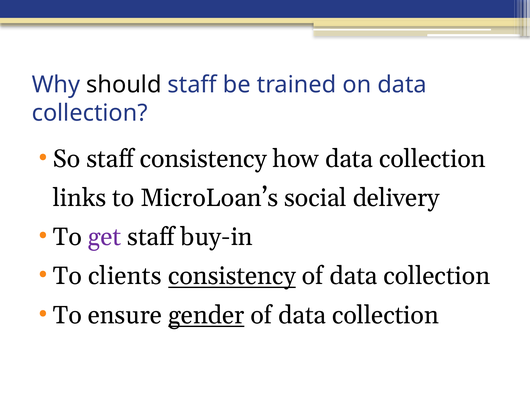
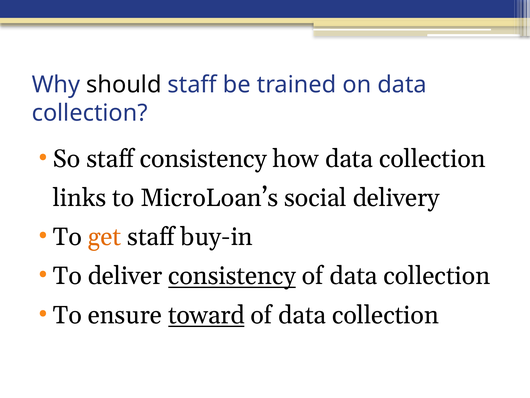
get colour: purple -> orange
clients: clients -> deliver
gender: gender -> toward
